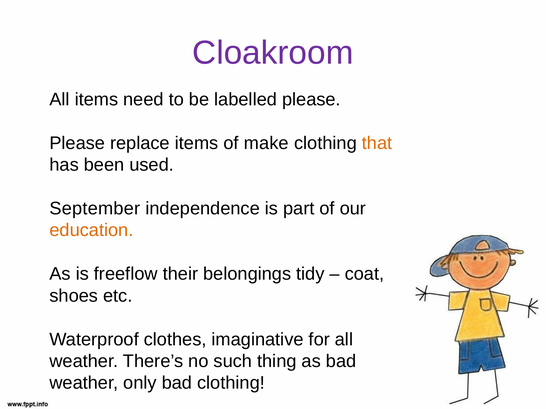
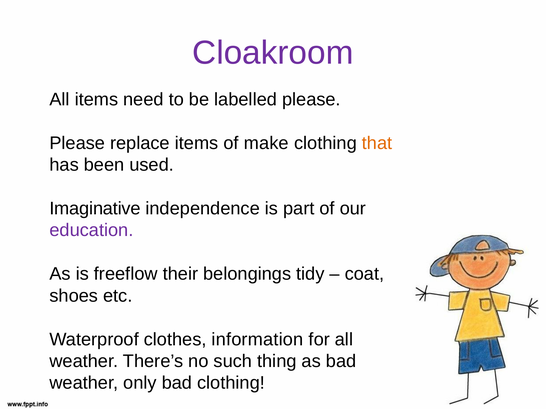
September: September -> Imaginative
education colour: orange -> purple
imaginative: imaginative -> information
